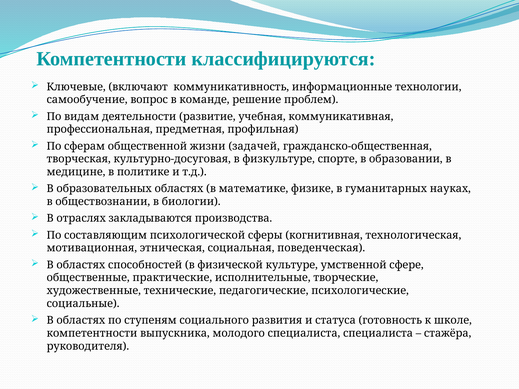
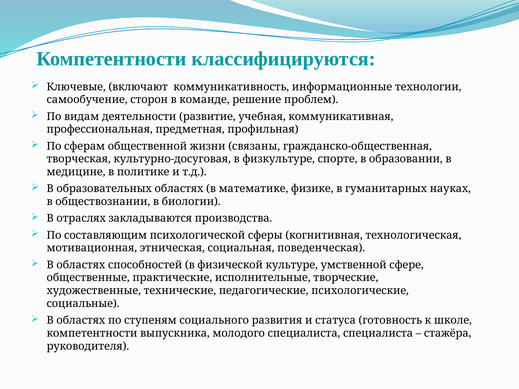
вопрос: вопрос -> сторон
задачей: задачей -> связаны
